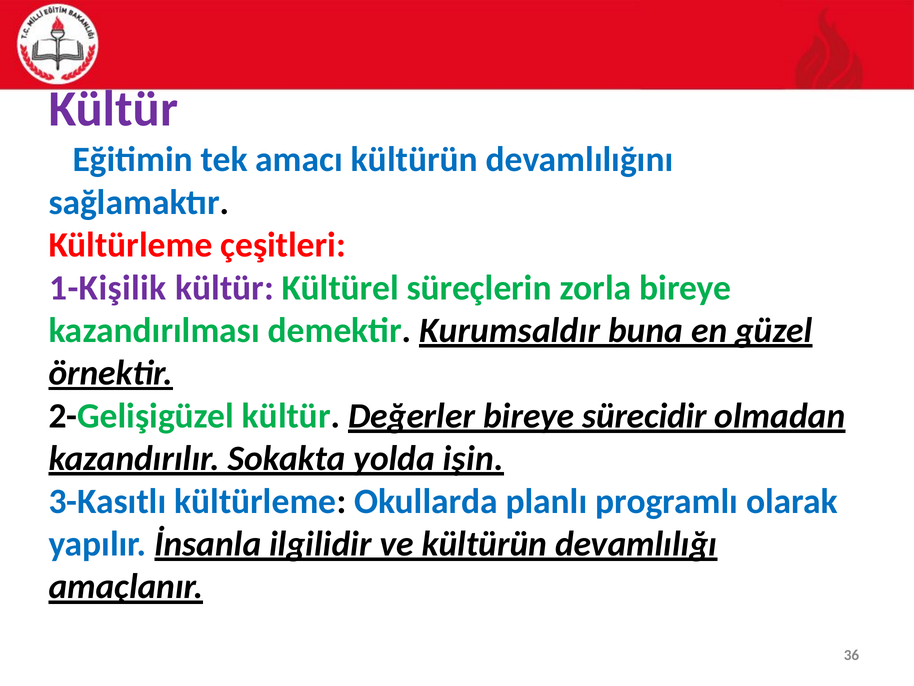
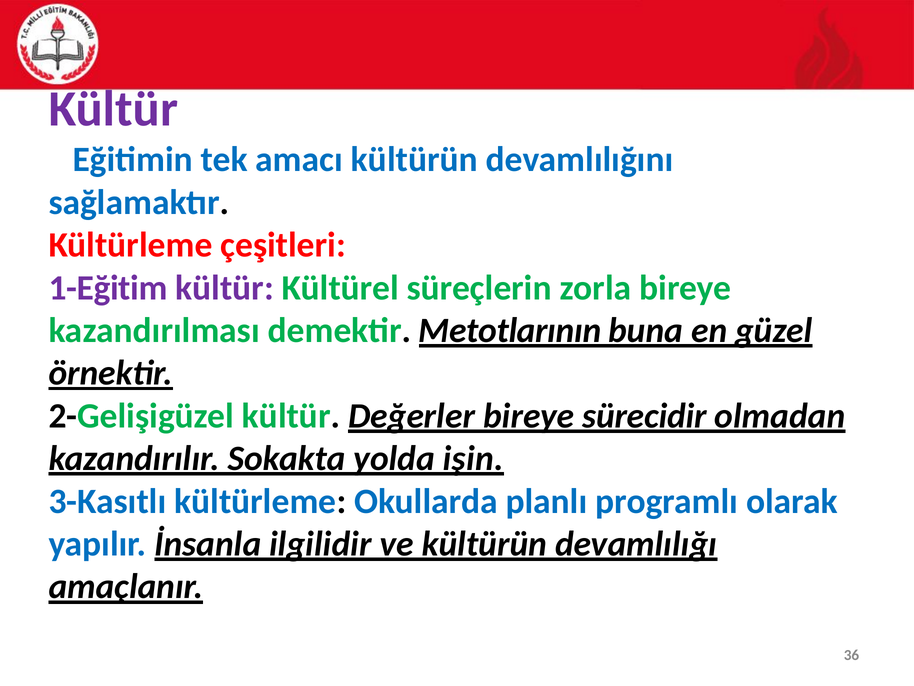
1-Kişilik: 1-Kişilik -> 1-Eğitim
Kurumsaldır: Kurumsaldır -> Metotlarının
